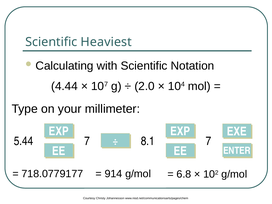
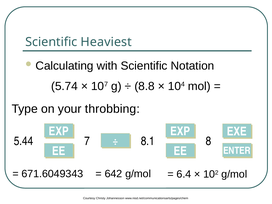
4.44: 4.44 -> 5.74
2.0: 2.0 -> 8.8
millimeter: millimeter -> throbbing
8.1 7: 7 -> 8
718.0779177: 718.0779177 -> 671.6049343
914: 914 -> 642
6.8: 6.8 -> 6.4
